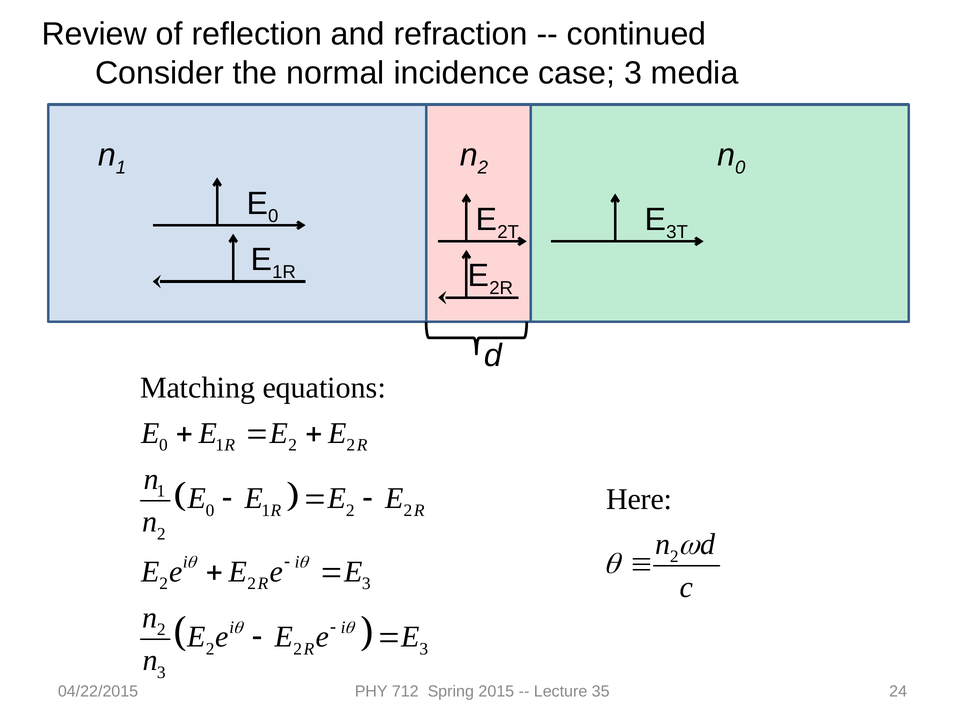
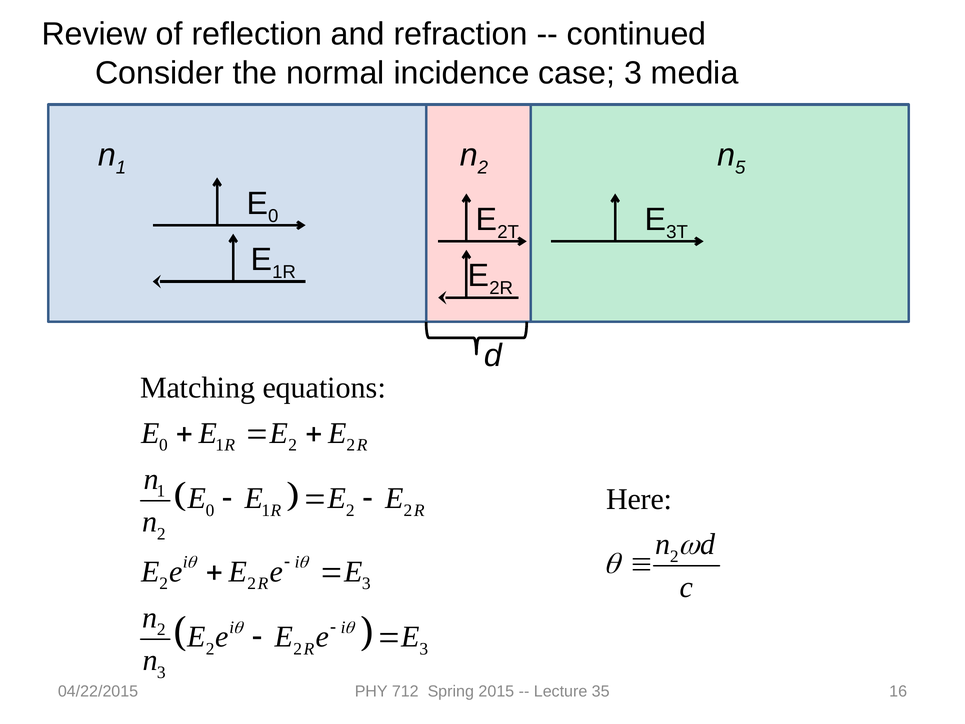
0 at (740, 167): 0 -> 5
24: 24 -> 16
